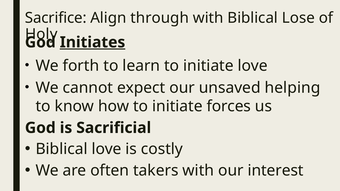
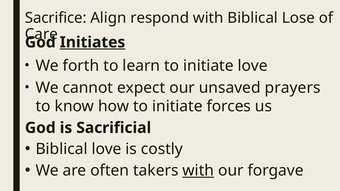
through: through -> respond
Holy: Holy -> Care
helping: helping -> prayers
with at (198, 171) underline: none -> present
interest: interest -> forgave
